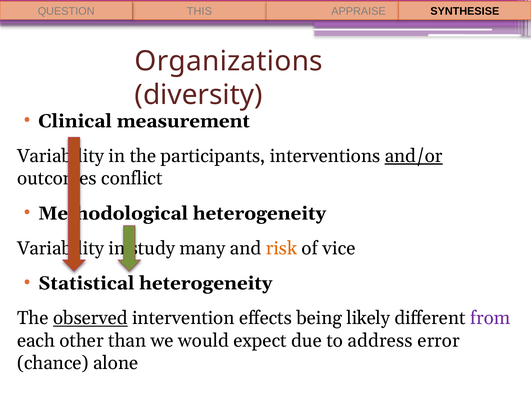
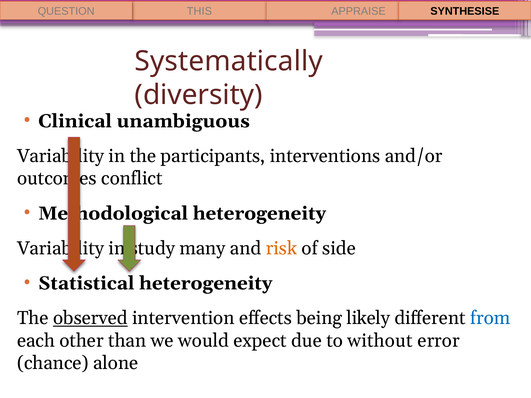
Organizations: Organizations -> Systematically
measurement: measurement -> unambiguous
and/or underline: present -> none
vice: vice -> side
from colour: purple -> blue
address: address -> without
